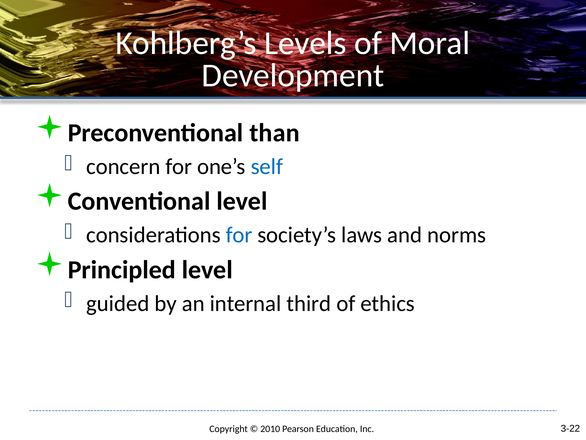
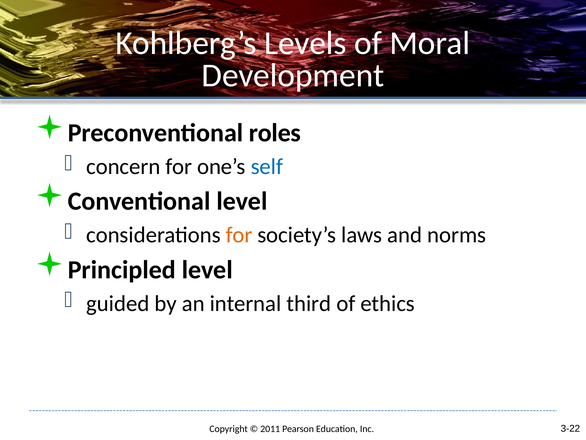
than: than -> roles
for at (239, 235) colour: blue -> orange
2010: 2010 -> 2011
